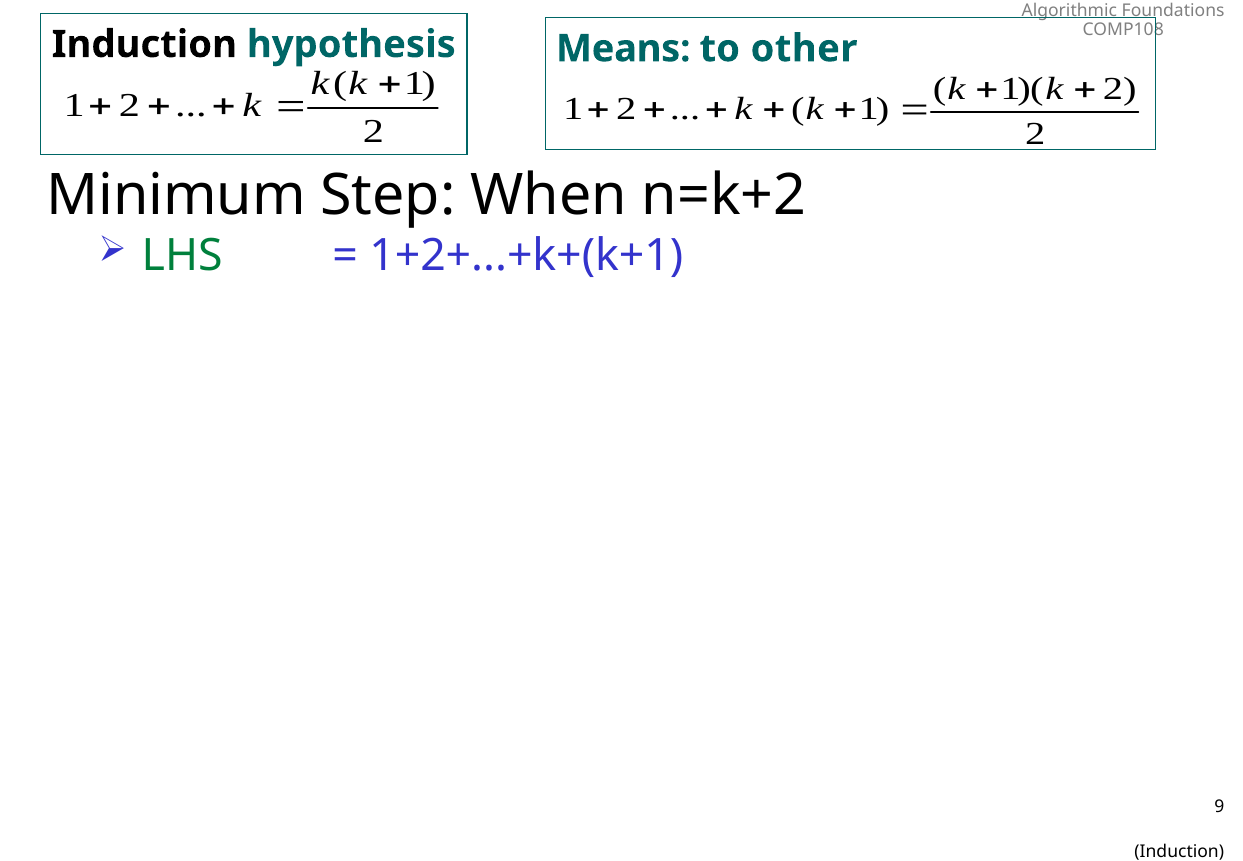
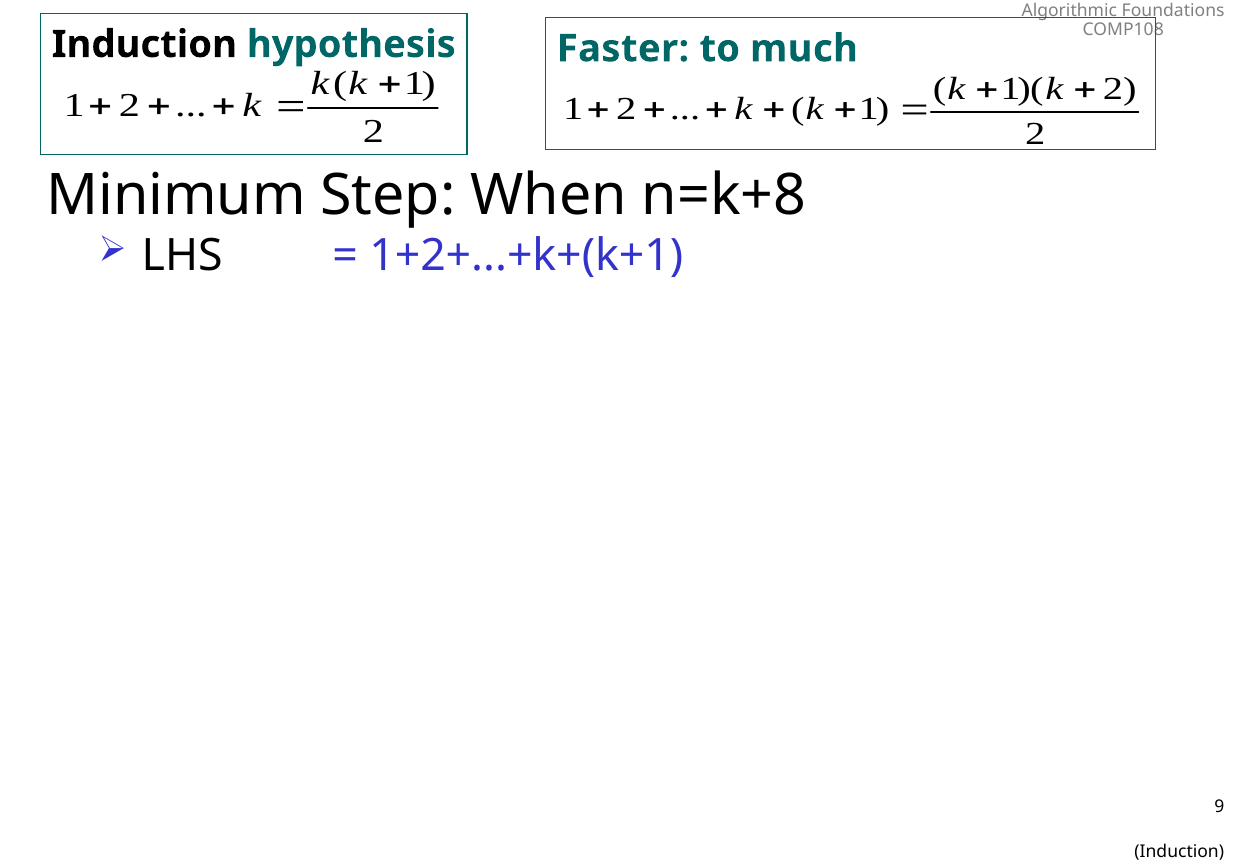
Means: Means -> Faster
other: other -> much
n=k+2: n=k+2 -> n=k+8
LHS colour: green -> black
